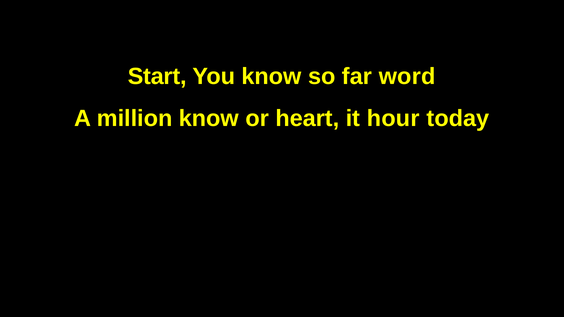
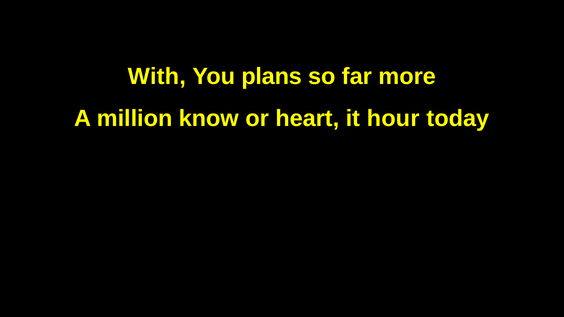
Start: Start -> With
You know: know -> plans
word: word -> more
